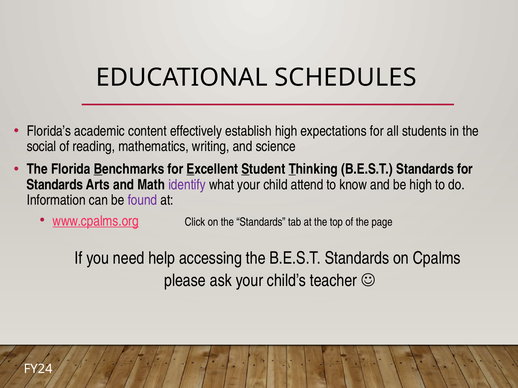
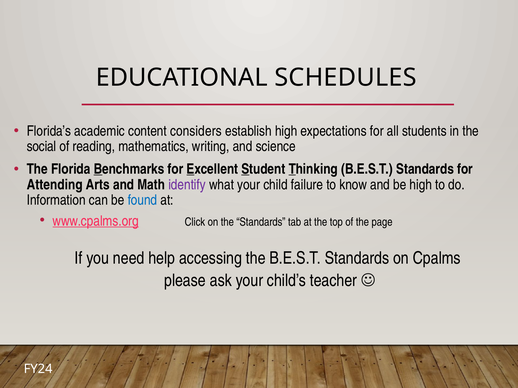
effectively: effectively -> considers
Standards at (55, 185): Standards -> Attending
attend: attend -> failure
found colour: purple -> blue
